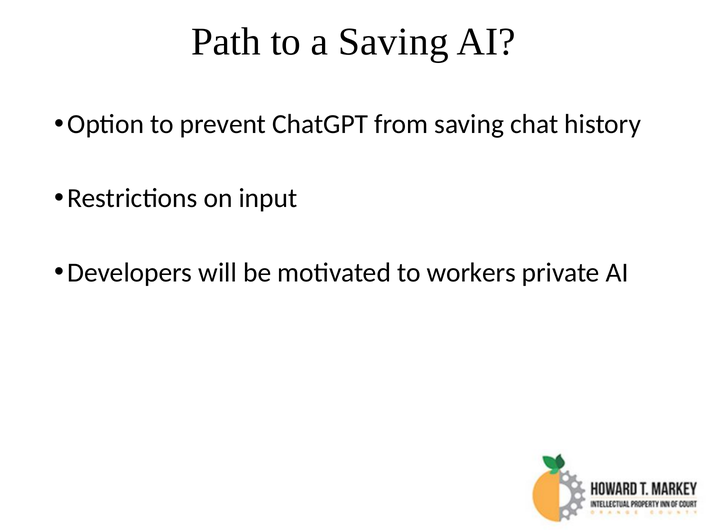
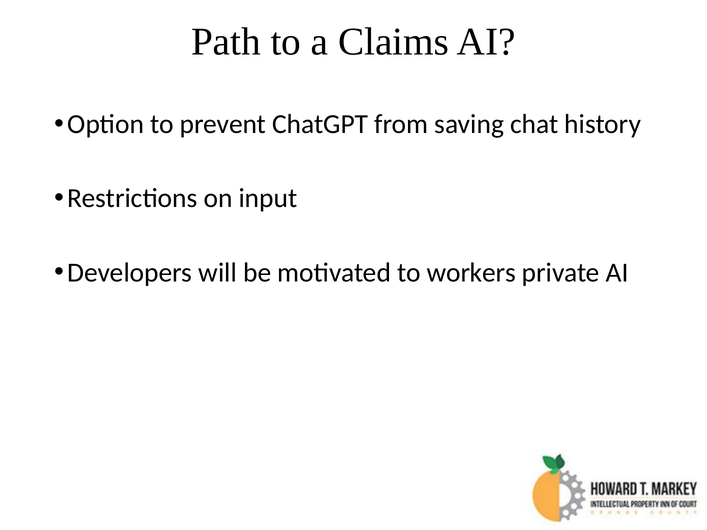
a Saving: Saving -> Claims
